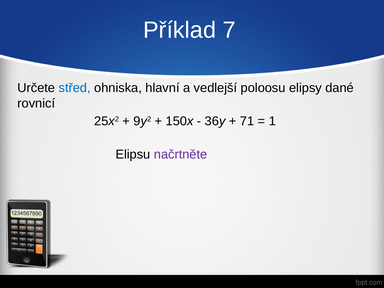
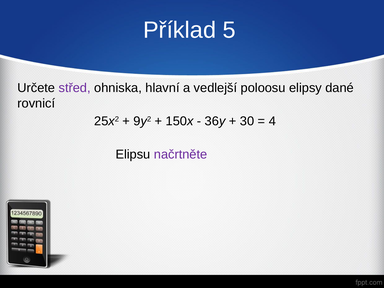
7: 7 -> 5
střed colour: blue -> purple
71: 71 -> 30
1: 1 -> 4
